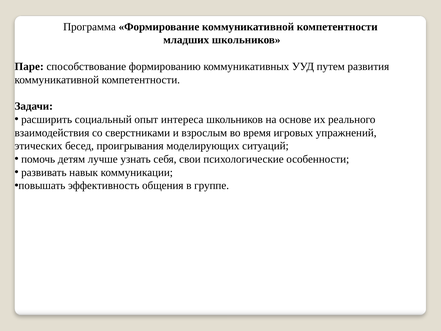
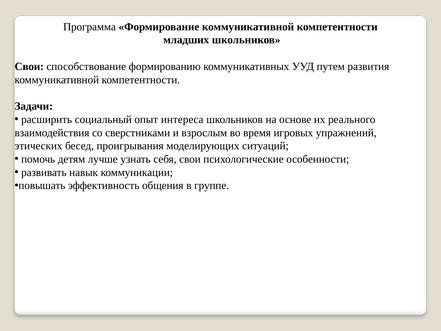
Паре at (29, 66): Паре -> Свои
